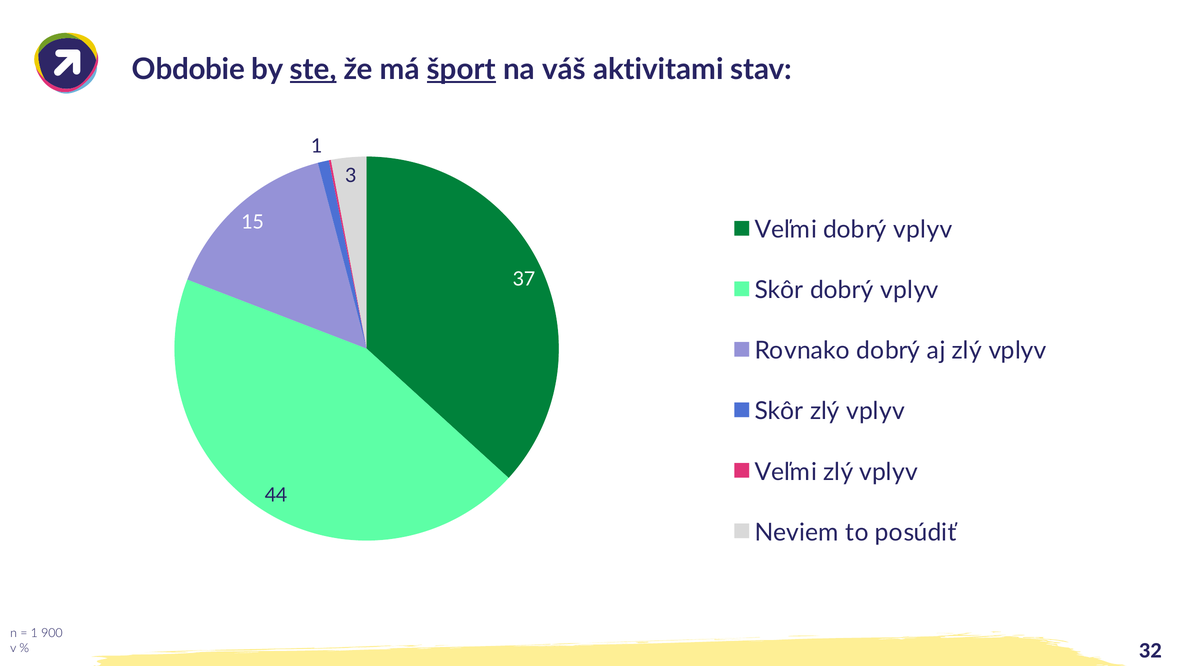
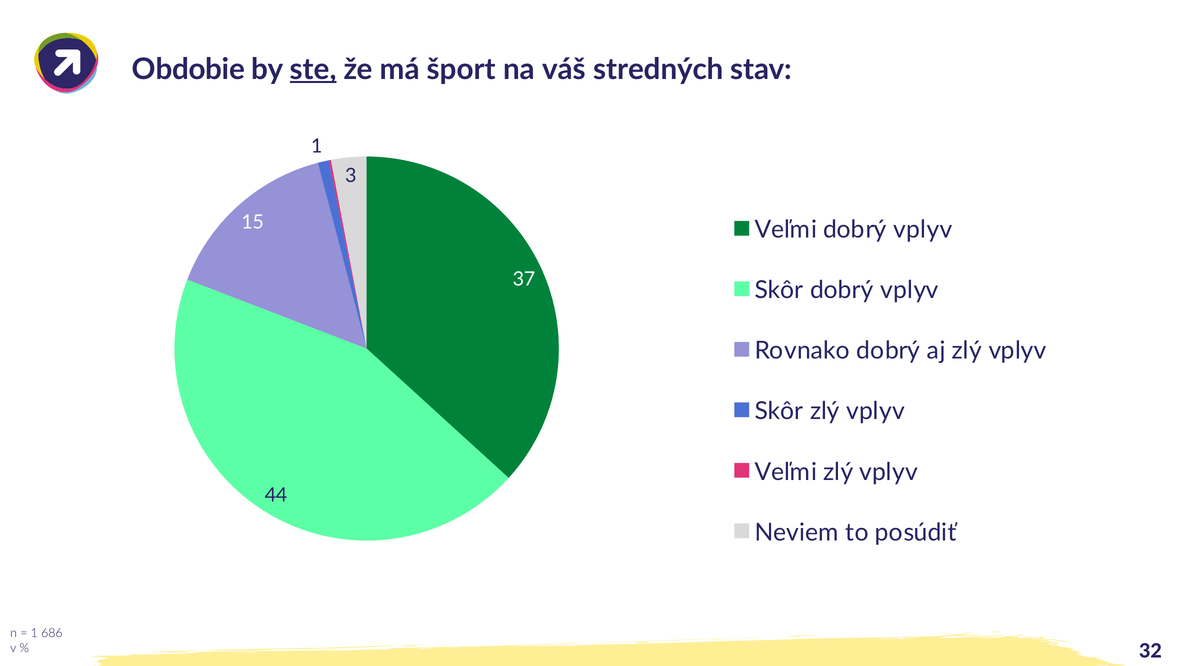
šport underline: present -> none
aktivitami: aktivitami -> stredných
900: 900 -> 686
